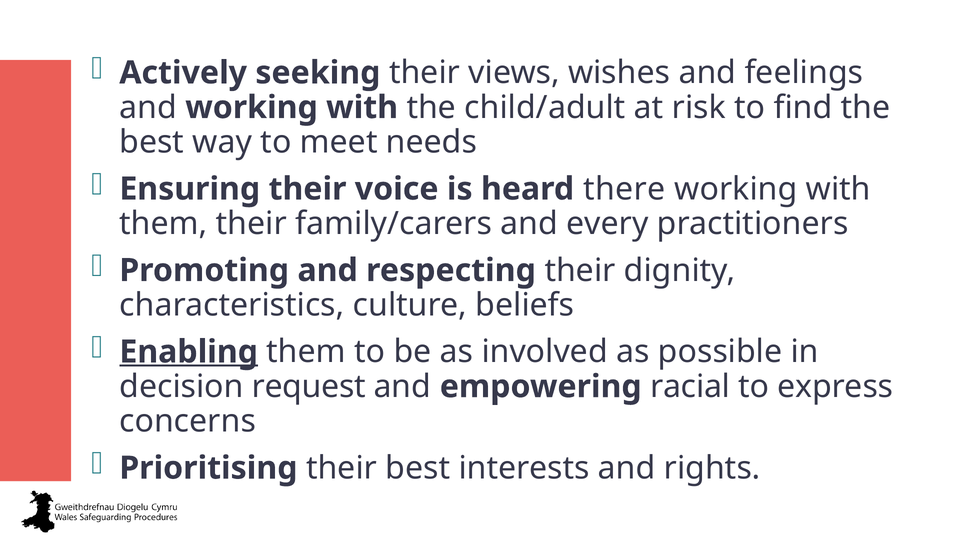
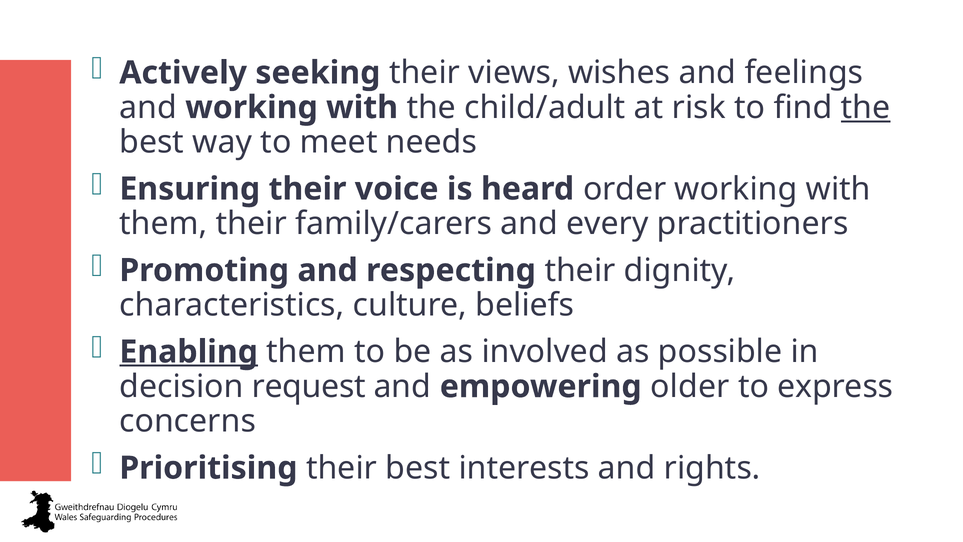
the at (866, 107) underline: none -> present
there: there -> order
racial: racial -> older
